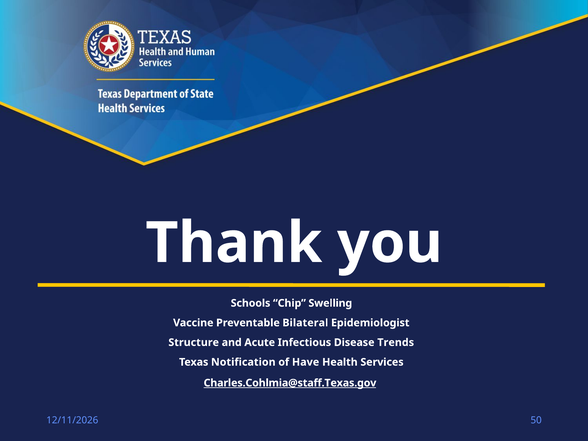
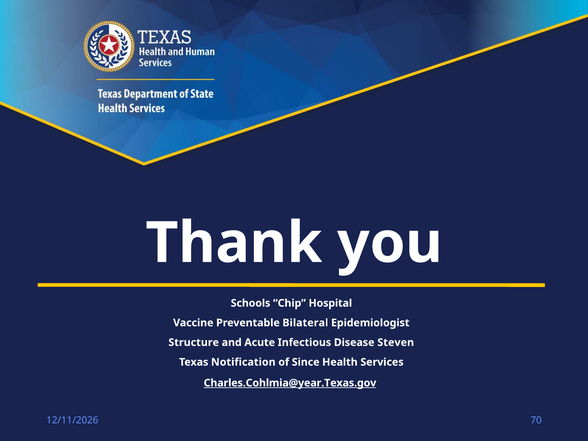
Swelling: Swelling -> Hospital
Trends: Trends -> Steven
Have: Have -> Since
Charles.Cohlmia@staff.Texas.gov: Charles.Cohlmia@staff.Texas.gov -> Charles.Cohlmia@year.Texas.gov
50: 50 -> 70
